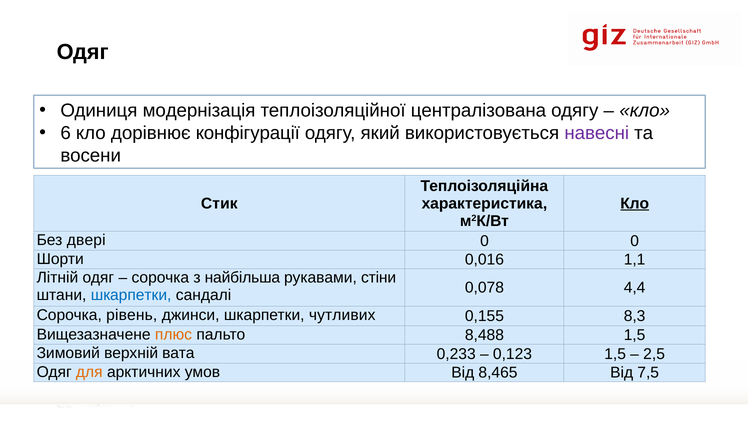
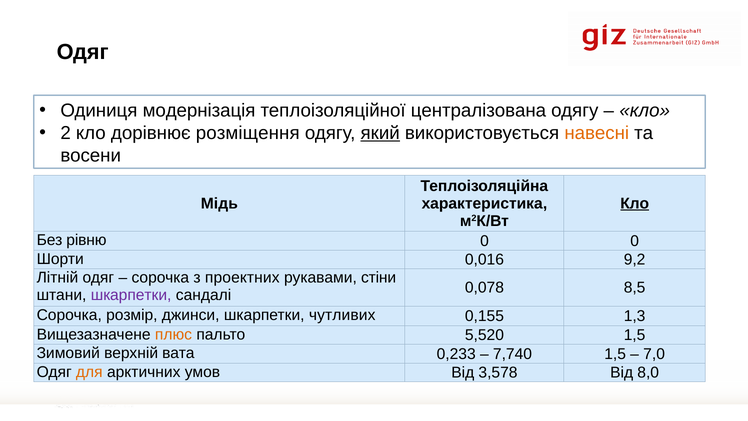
6: 6 -> 2
конфігурації: конфігурації -> розміщення
який underline: none -> present
навесні colour: purple -> orange
Стик: Стик -> Мідь
двері: двері -> рівню
1,1: 1,1 -> 9,2
найбільша: найбільша -> проектних
шкарпетки at (131, 295) colour: blue -> purple
4,4: 4,4 -> 8,5
рівень: рівень -> розмір
8,3: 8,3 -> 1,3
8,488: 8,488 -> 5,520
0,123: 0,123 -> 7,740
2,5: 2,5 -> 7,0
8,465: 8,465 -> 3,578
7,5: 7,5 -> 8,0
